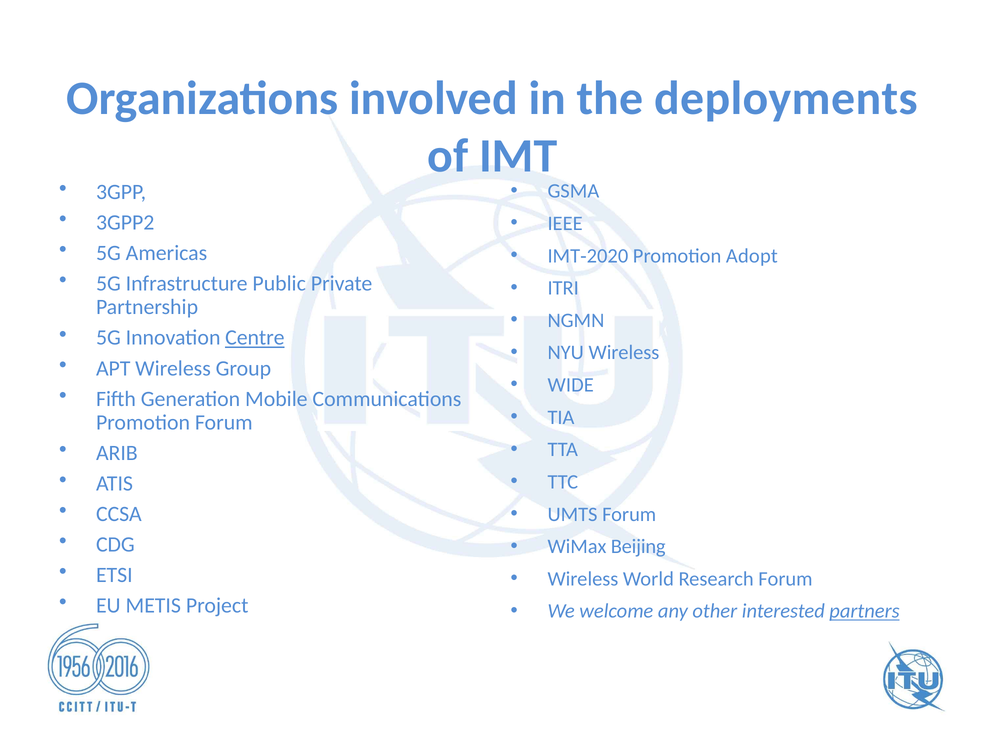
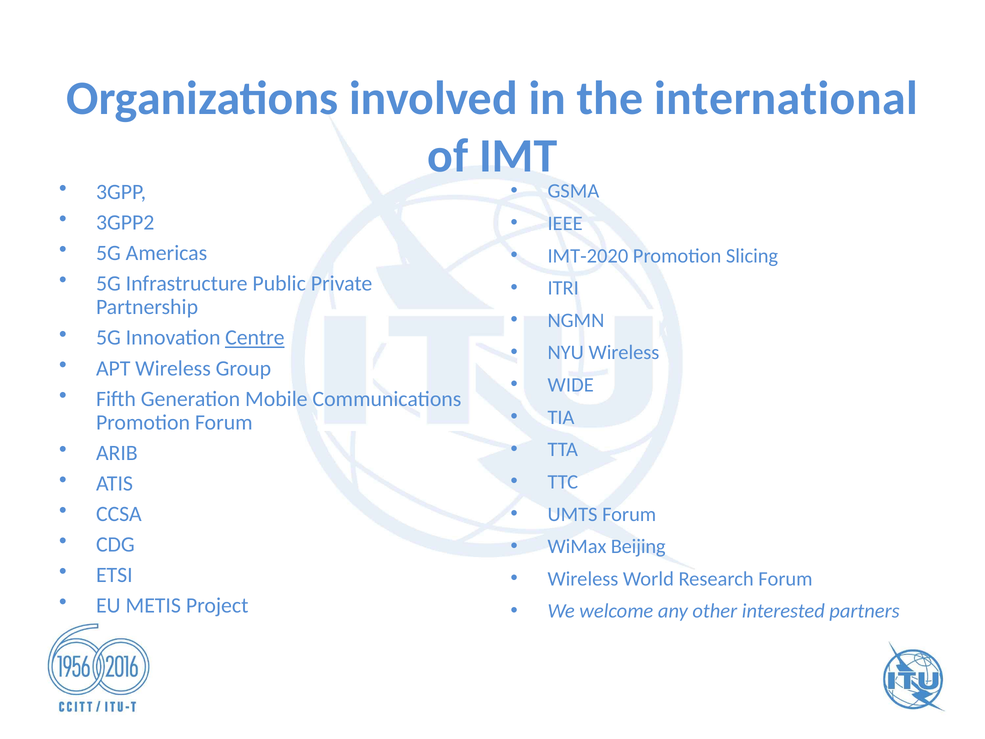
deployments: deployments -> international
Adopt: Adopt -> Slicing
partners underline: present -> none
